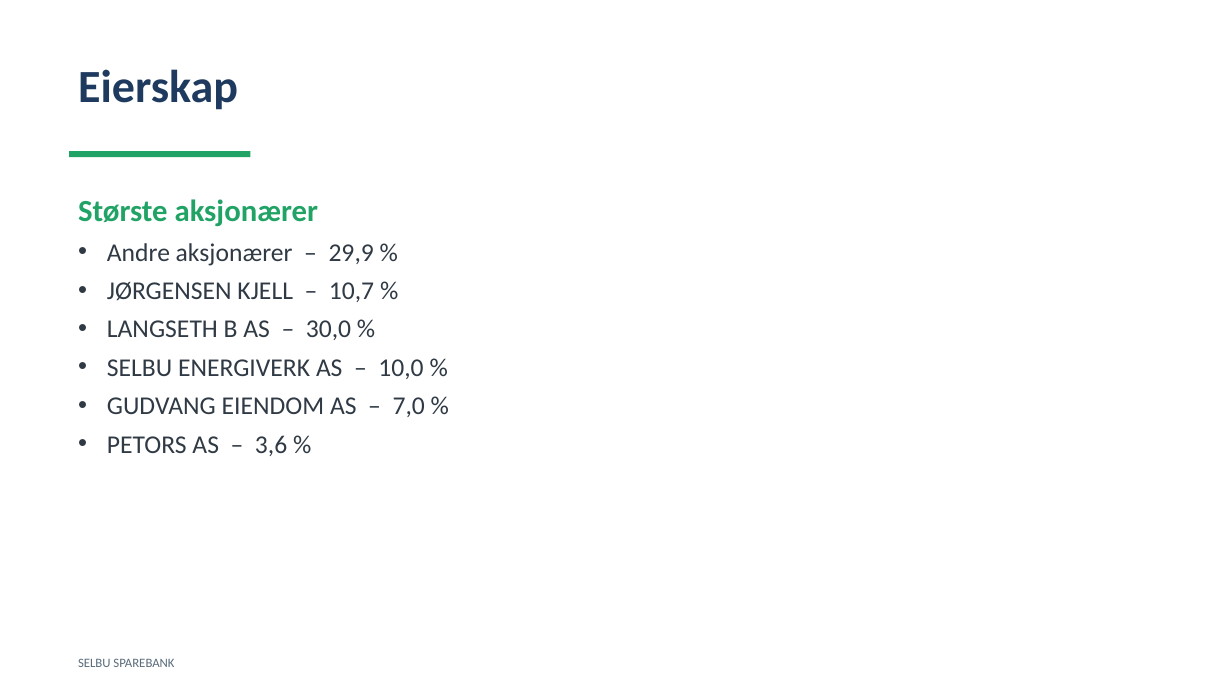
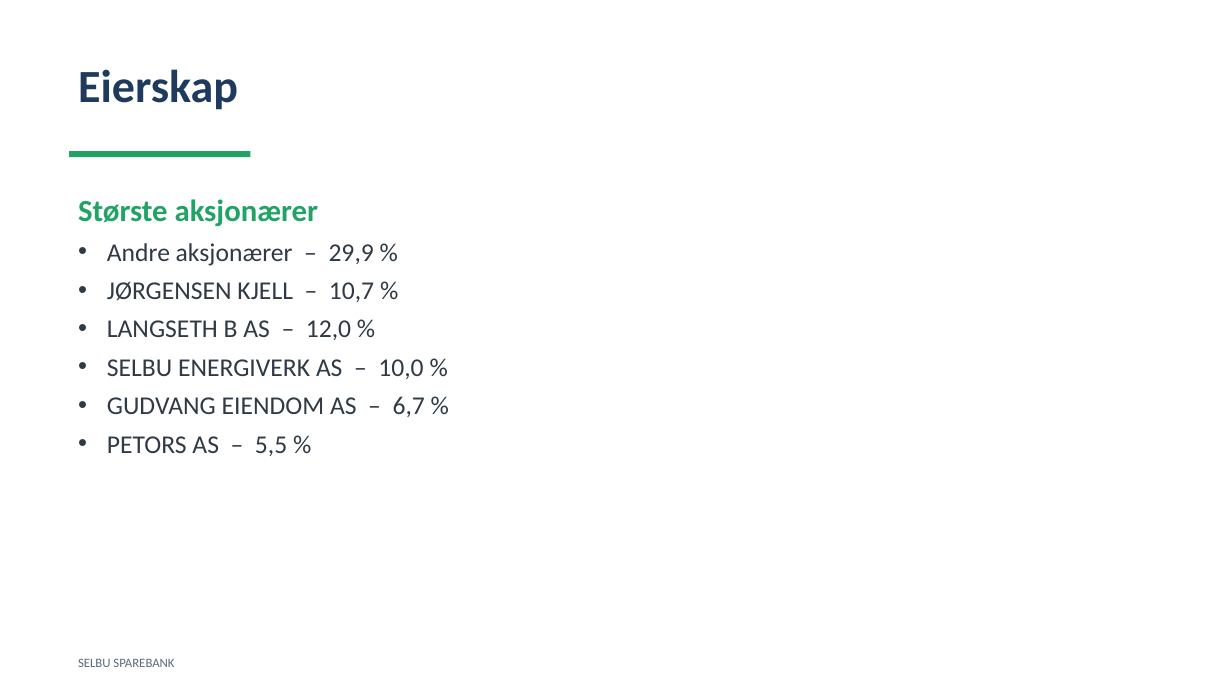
30,0: 30,0 -> 12,0
7,0: 7,0 -> 6,7
3,6: 3,6 -> 5,5
